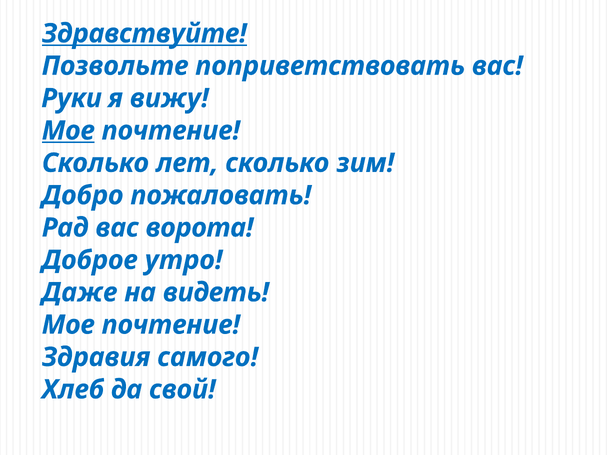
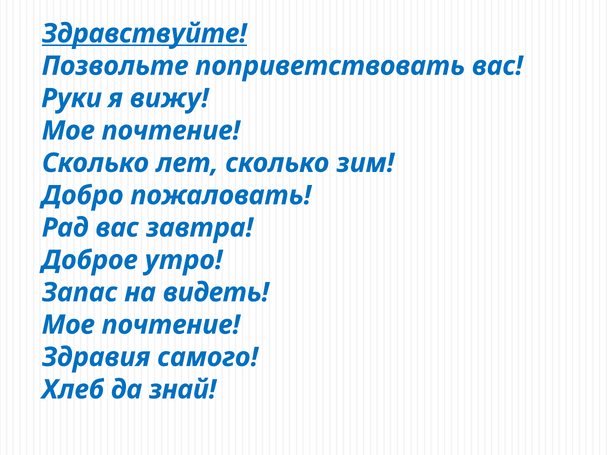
Мое at (68, 131) underline: present -> none
ворота: ворота -> завтра
Даже: Даже -> Запас
свой: свой -> знай
